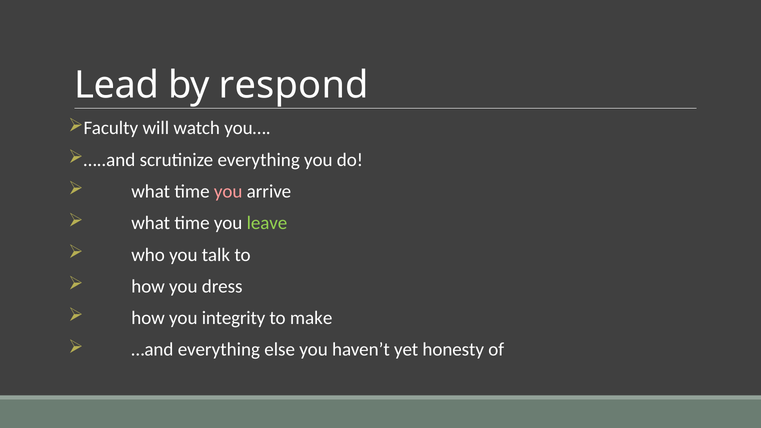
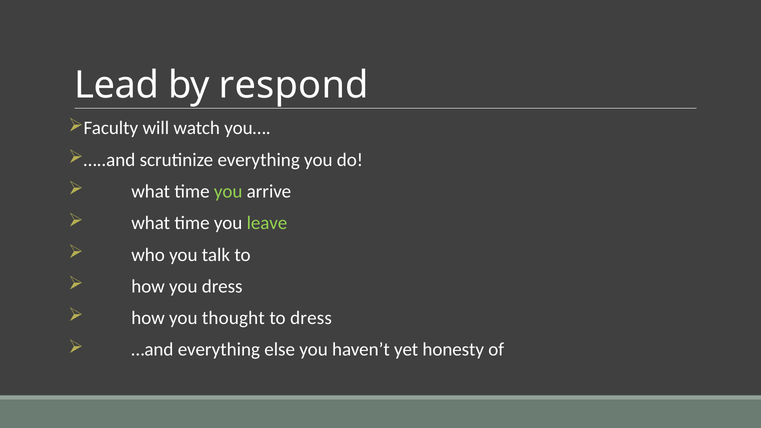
you at (228, 192) colour: pink -> light green
integrity: integrity -> thought
to make: make -> dress
